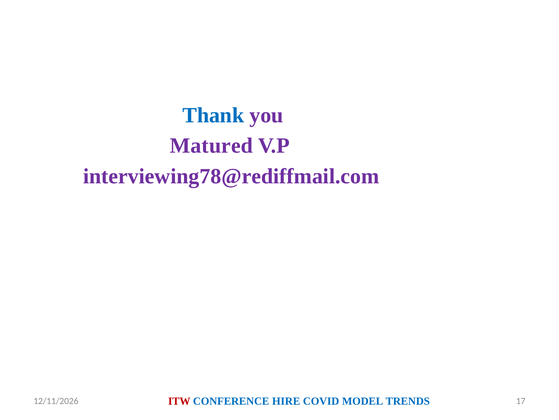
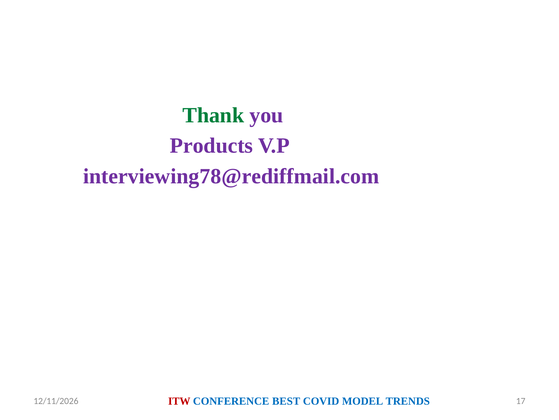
Thank colour: blue -> green
Matured: Matured -> Products
HIRE: HIRE -> BEST
